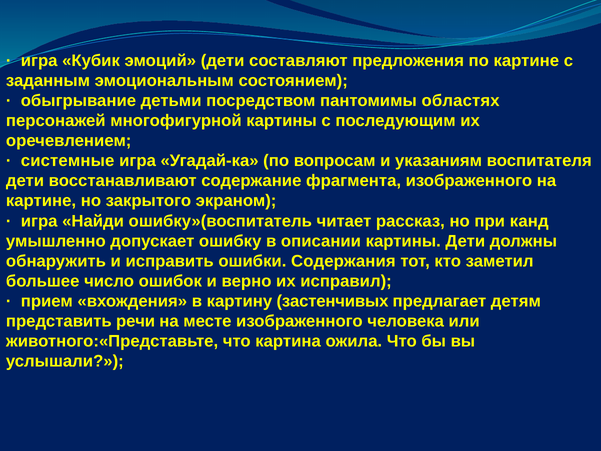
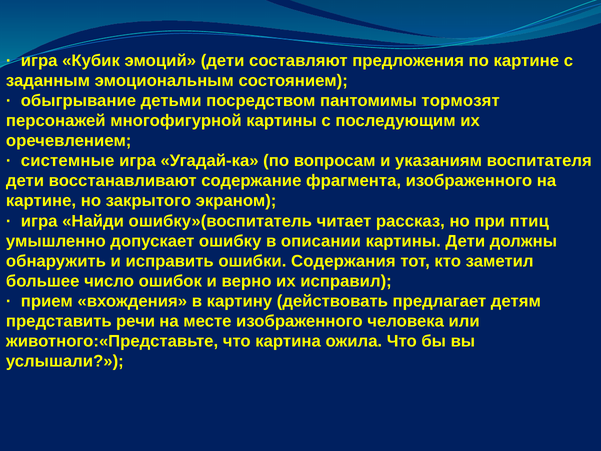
областях: областях -> тормозят
канд: канд -> птиц
застенчивых: застенчивых -> действовать
